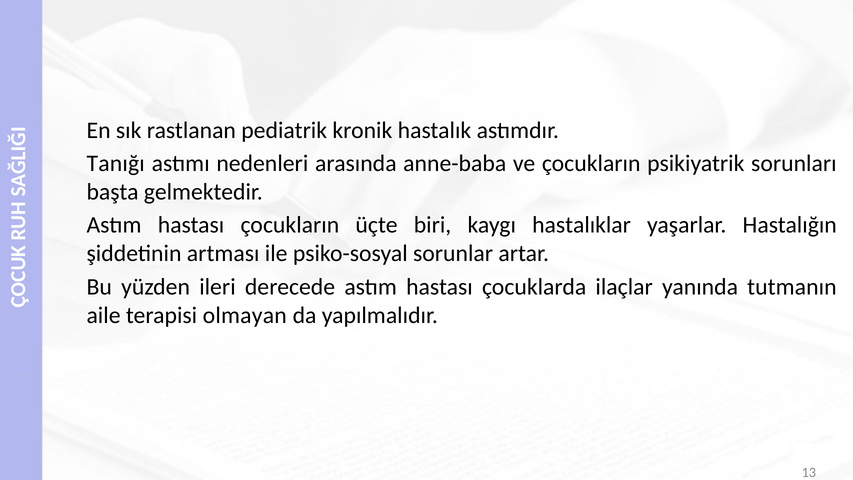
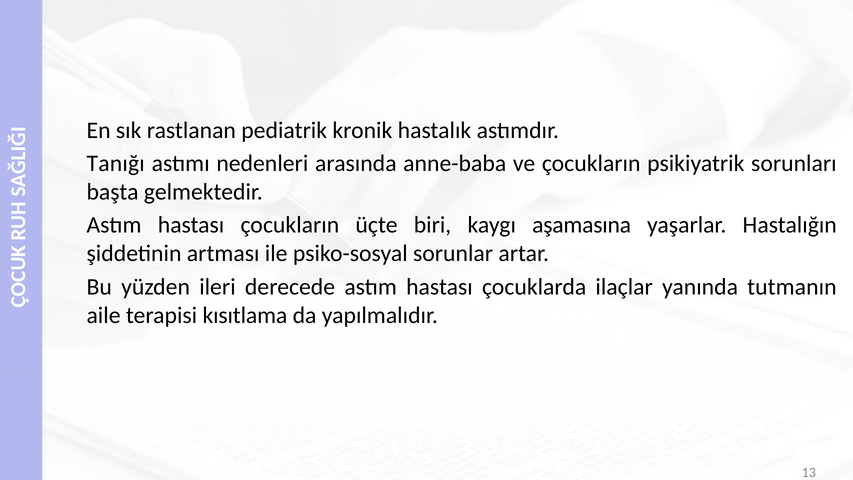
hastalıklar: hastalıklar -> aşamasına
olmayan: olmayan -> kısıtlama
